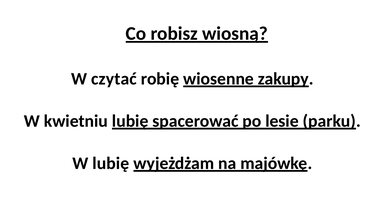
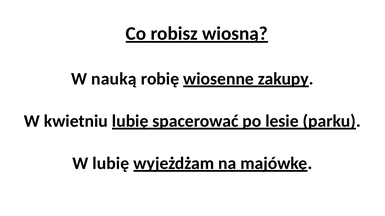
czytać: czytać -> nauką
